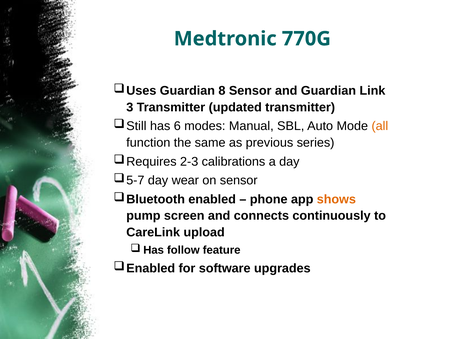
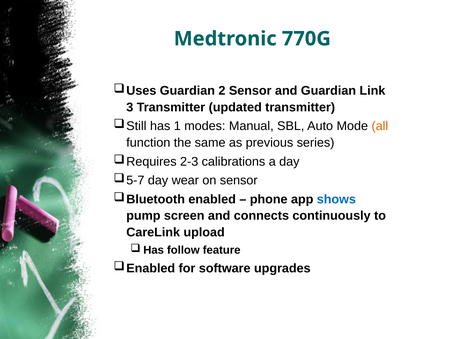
8: 8 -> 2
6: 6 -> 1
shows colour: orange -> blue
